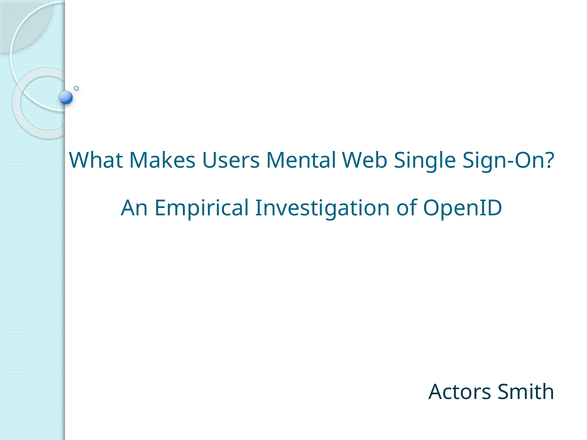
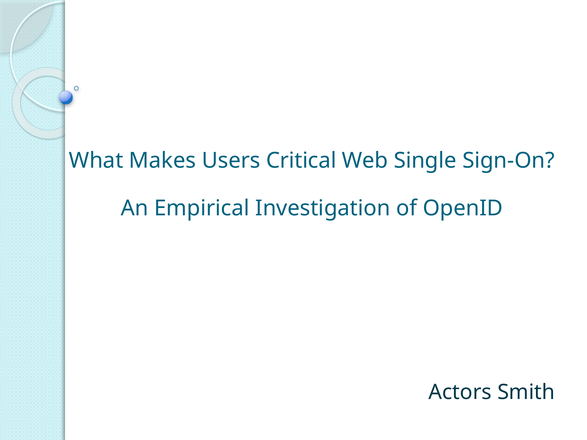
Mental: Mental -> Critical
